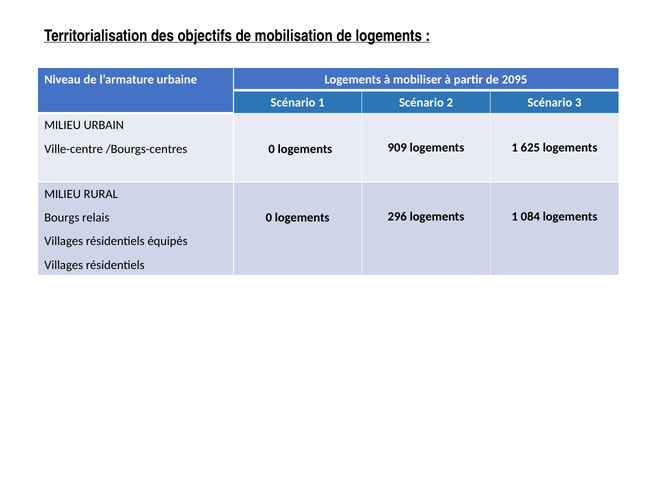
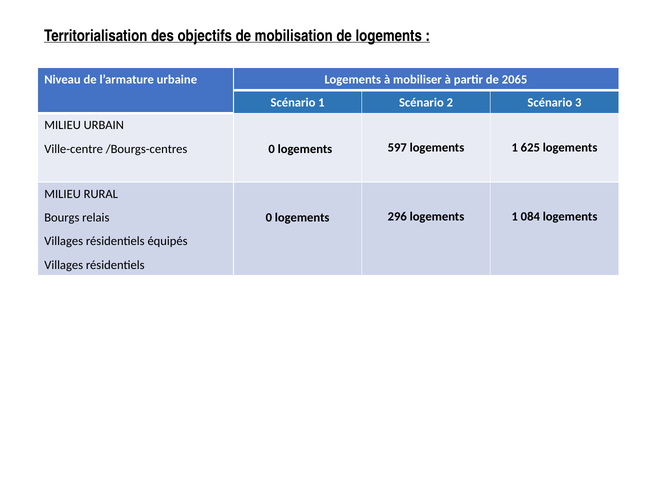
2095: 2095 -> 2065
909: 909 -> 597
